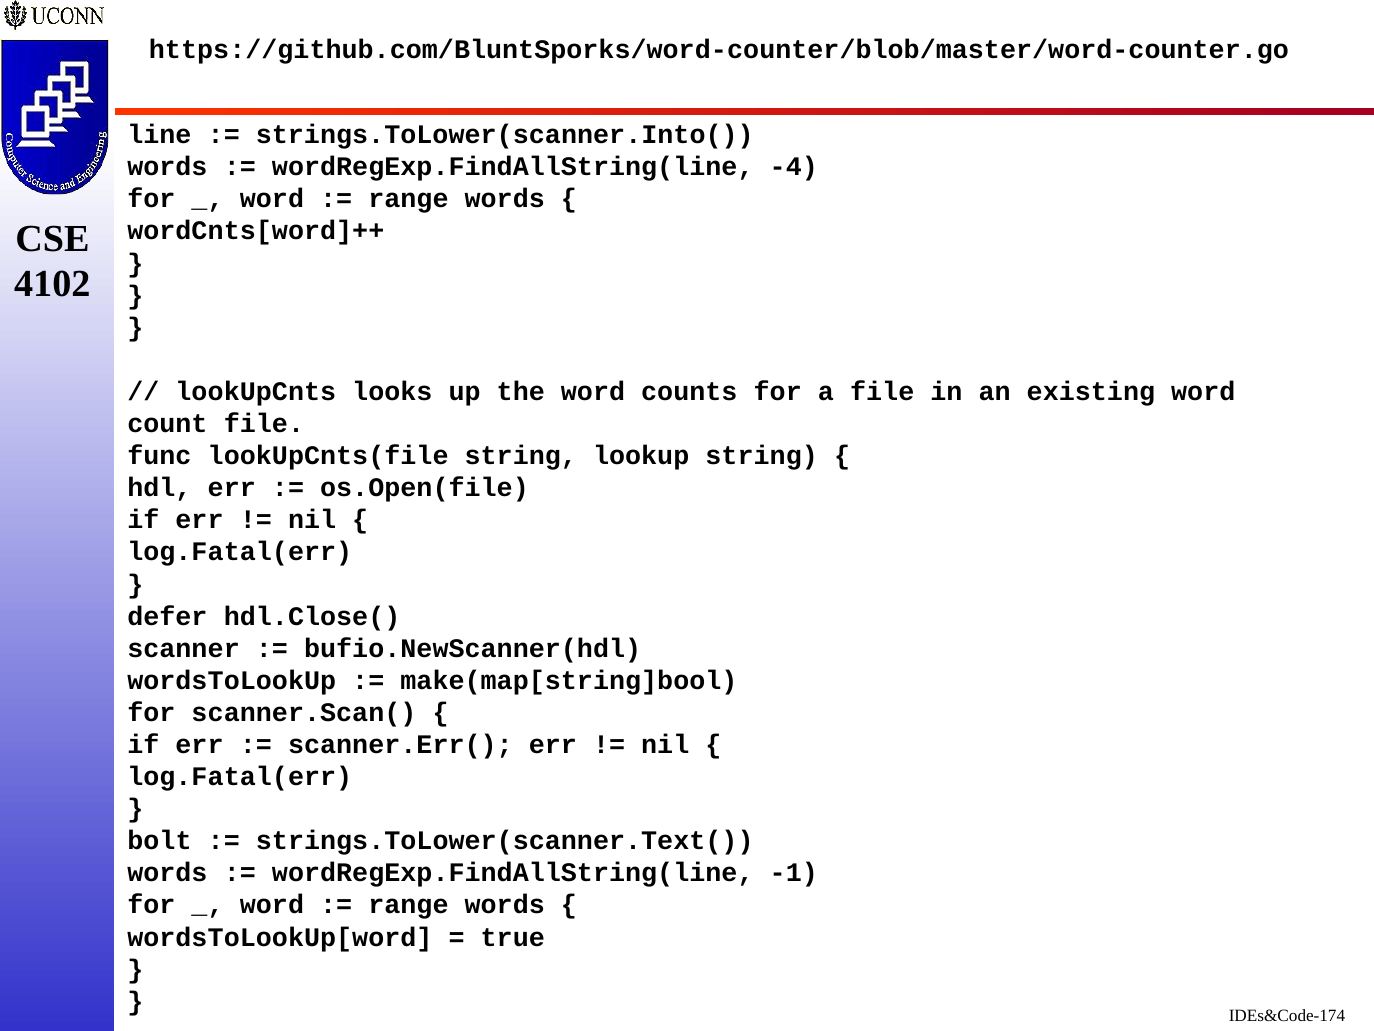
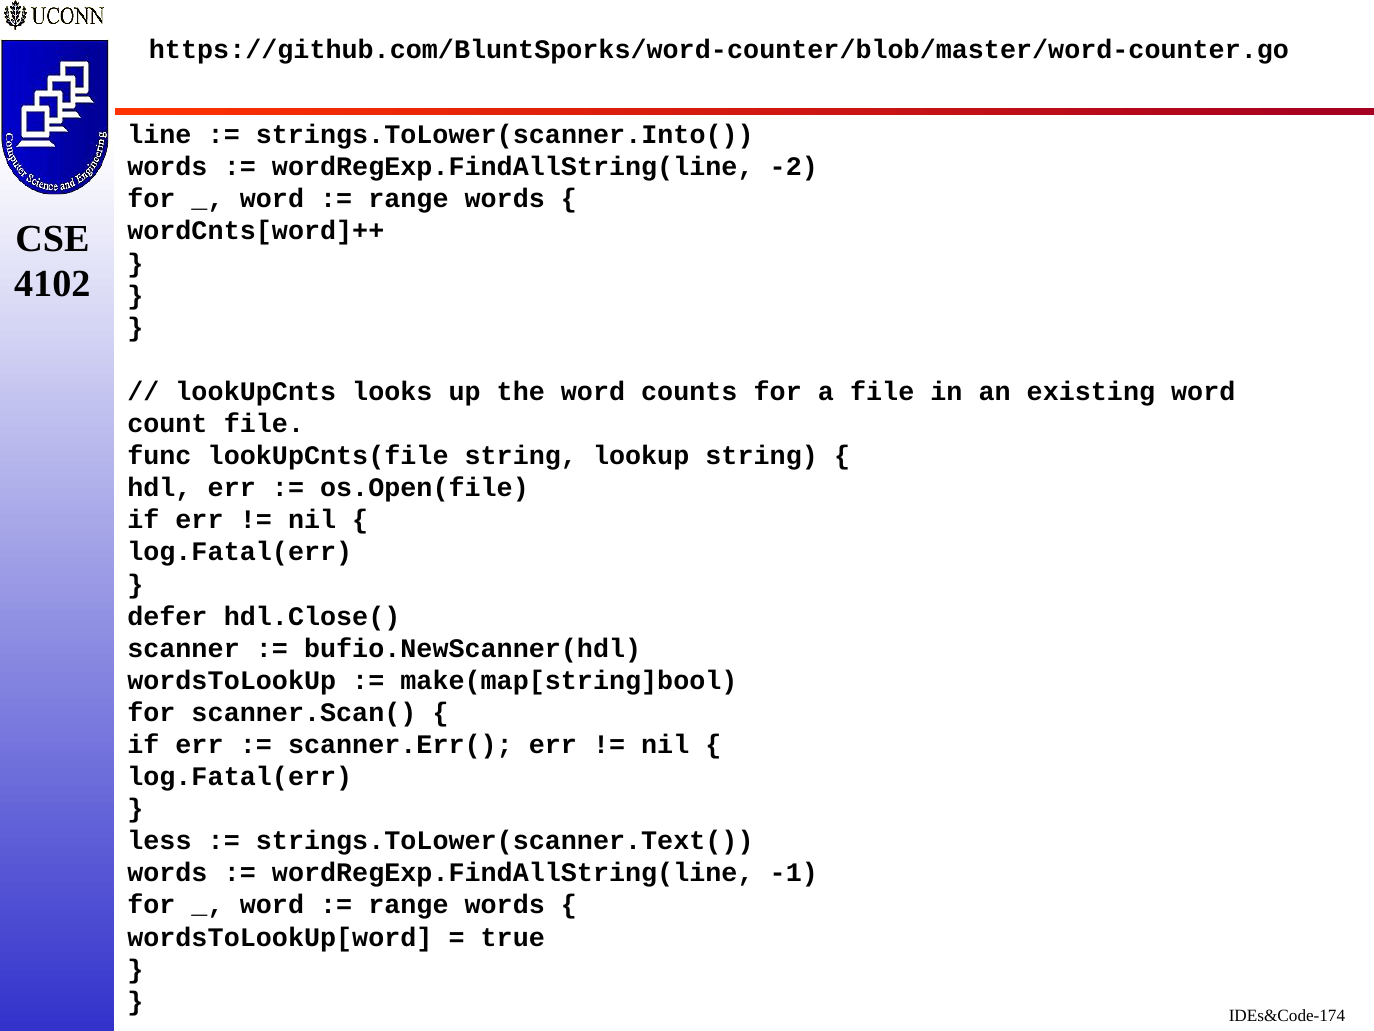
-4: -4 -> -2
bolt: bolt -> less
